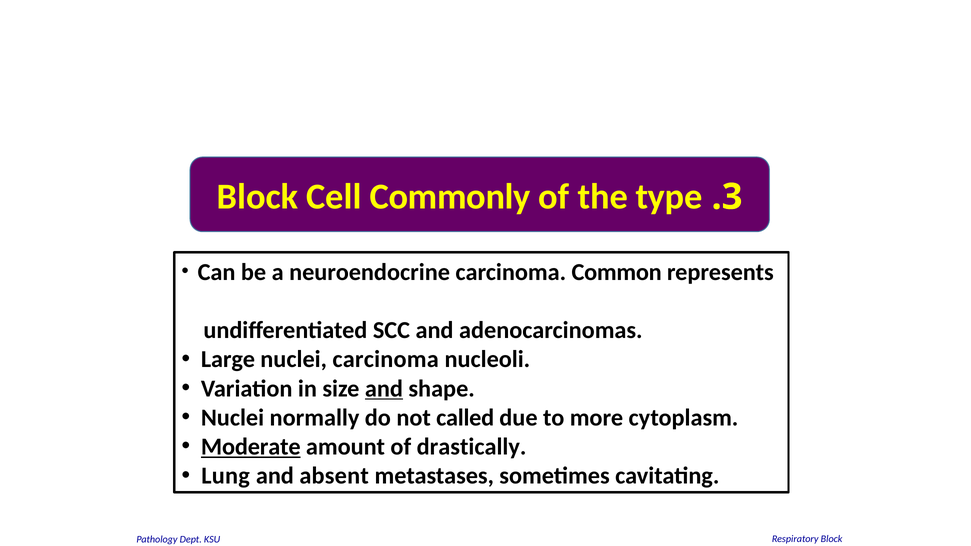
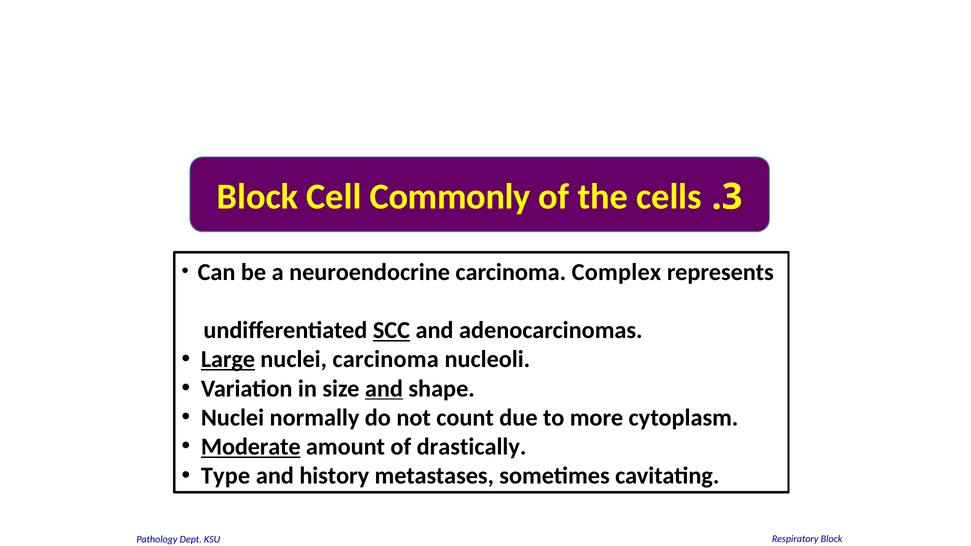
type: type -> cells
Common: Common -> Complex
SCC underline: none -> present
Large underline: none -> present
called: called -> count
Lung: Lung -> Type
absent: absent -> history
